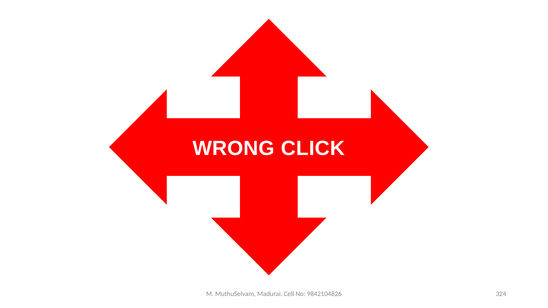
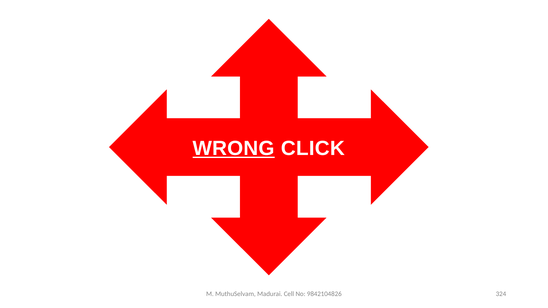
WRONG underline: none -> present
